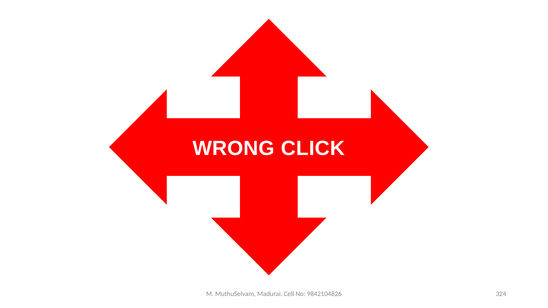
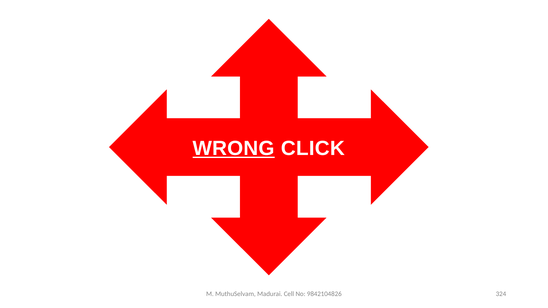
WRONG underline: none -> present
